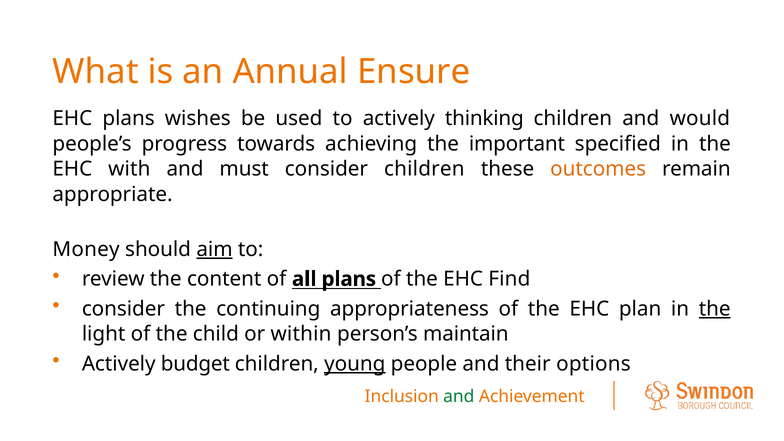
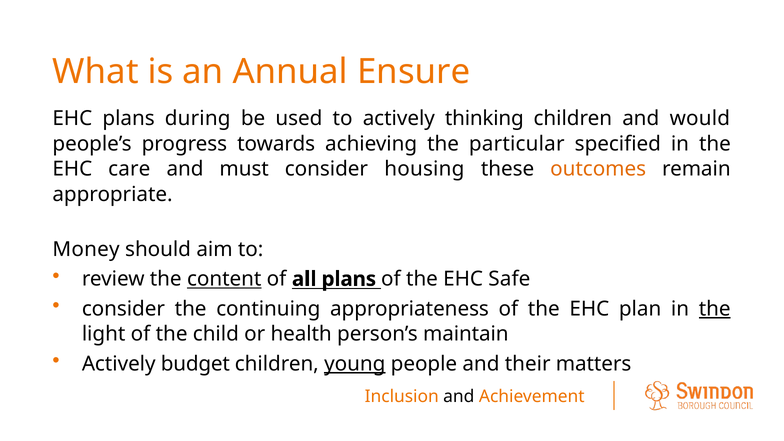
wishes: wishes -> during
important: important -> particular
with: with -> care
consider children: children -> housing
aim underline: present -> none
content underline: none -> present
Find: Find -> Safe
within: within -> health
options: options -> matters
and at (459, 396) colour: green -> black
